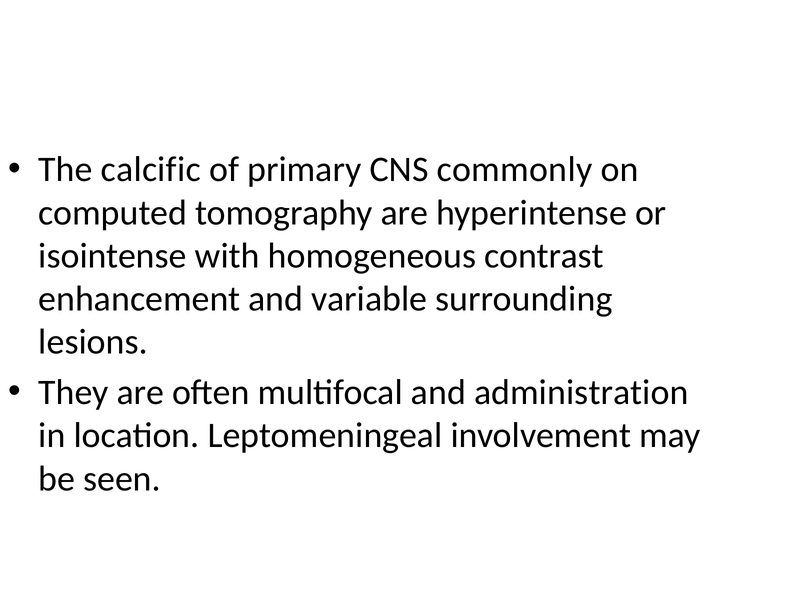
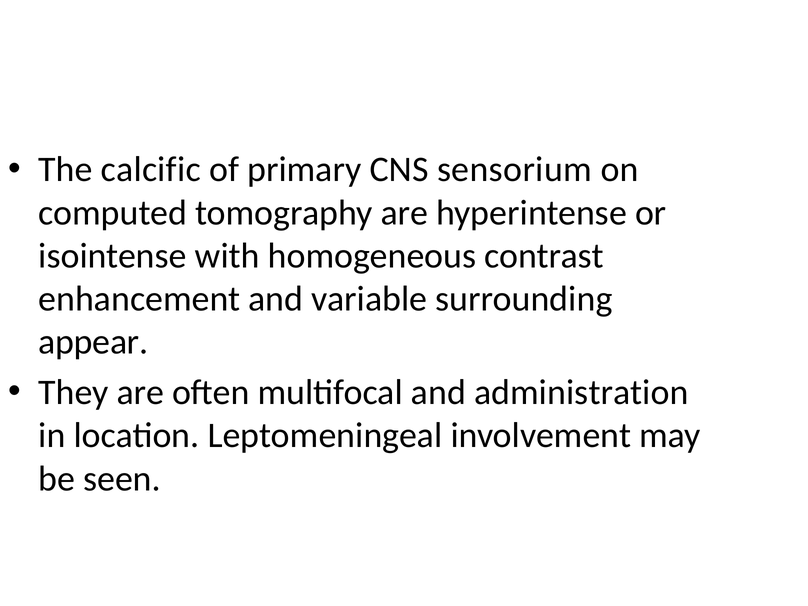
commonly: commonly -> sensorium
lesions: lesions -> appear
